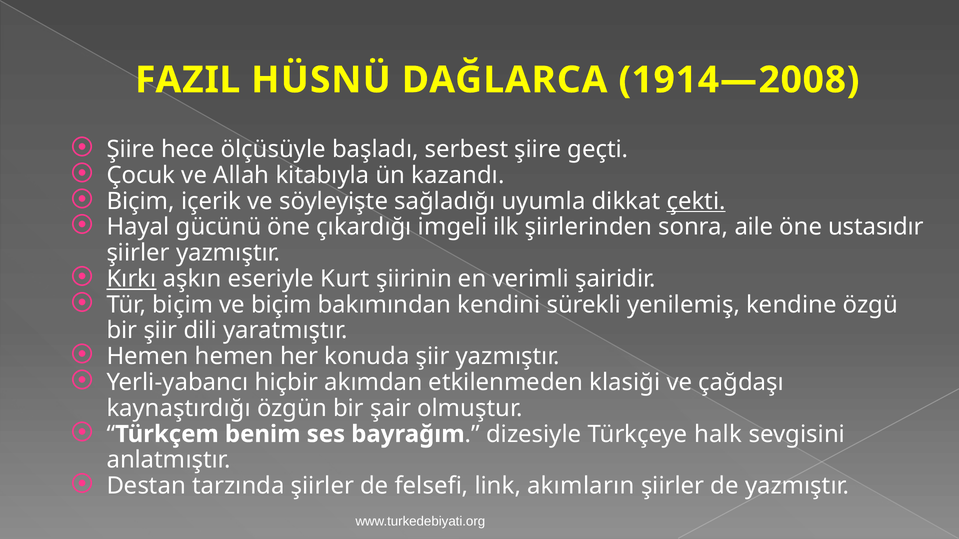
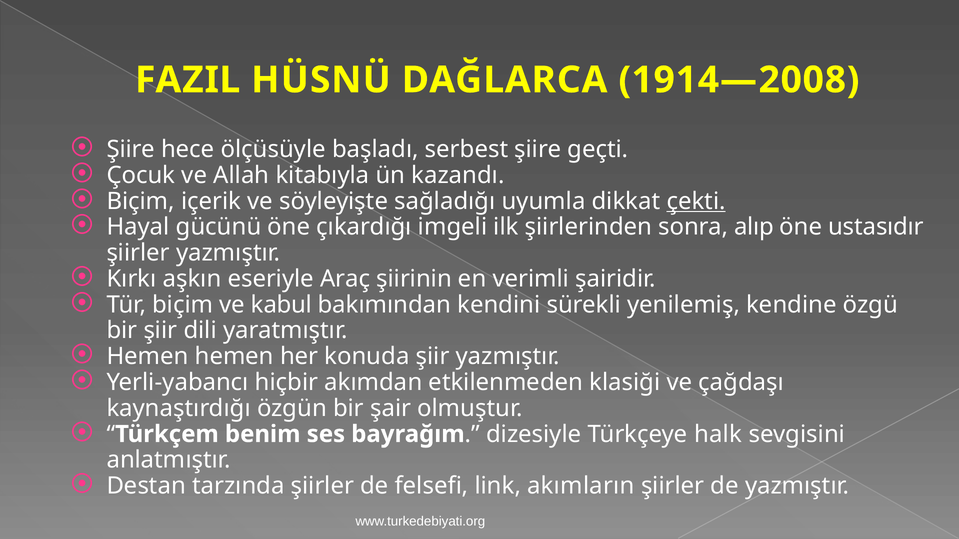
aile: aile -> alıp
Kırkı underline: present -> none
Kurt: Kurt -> Araç
ve biçim: biçim -> kabul
